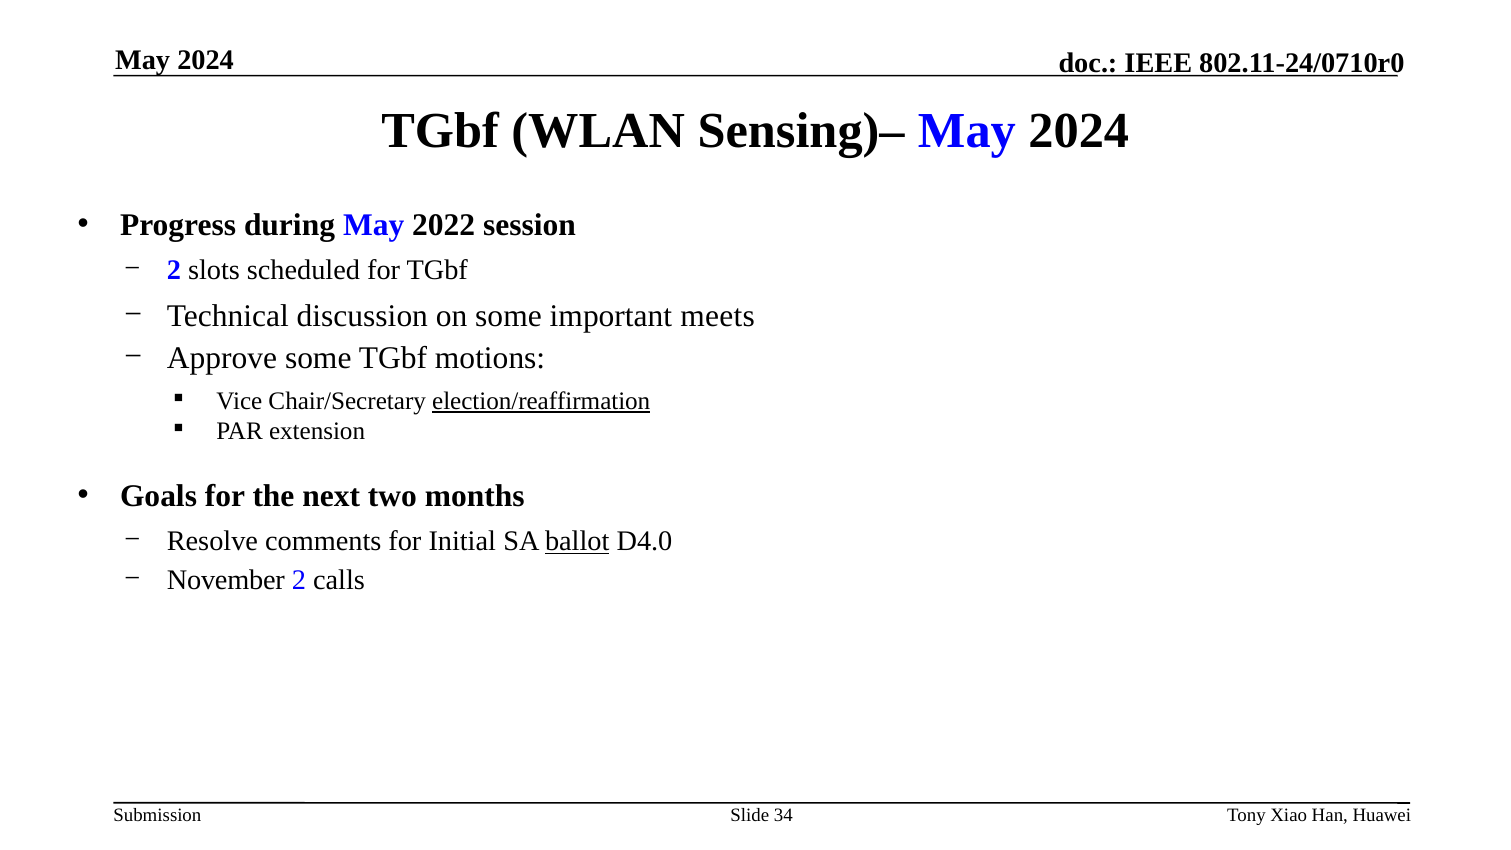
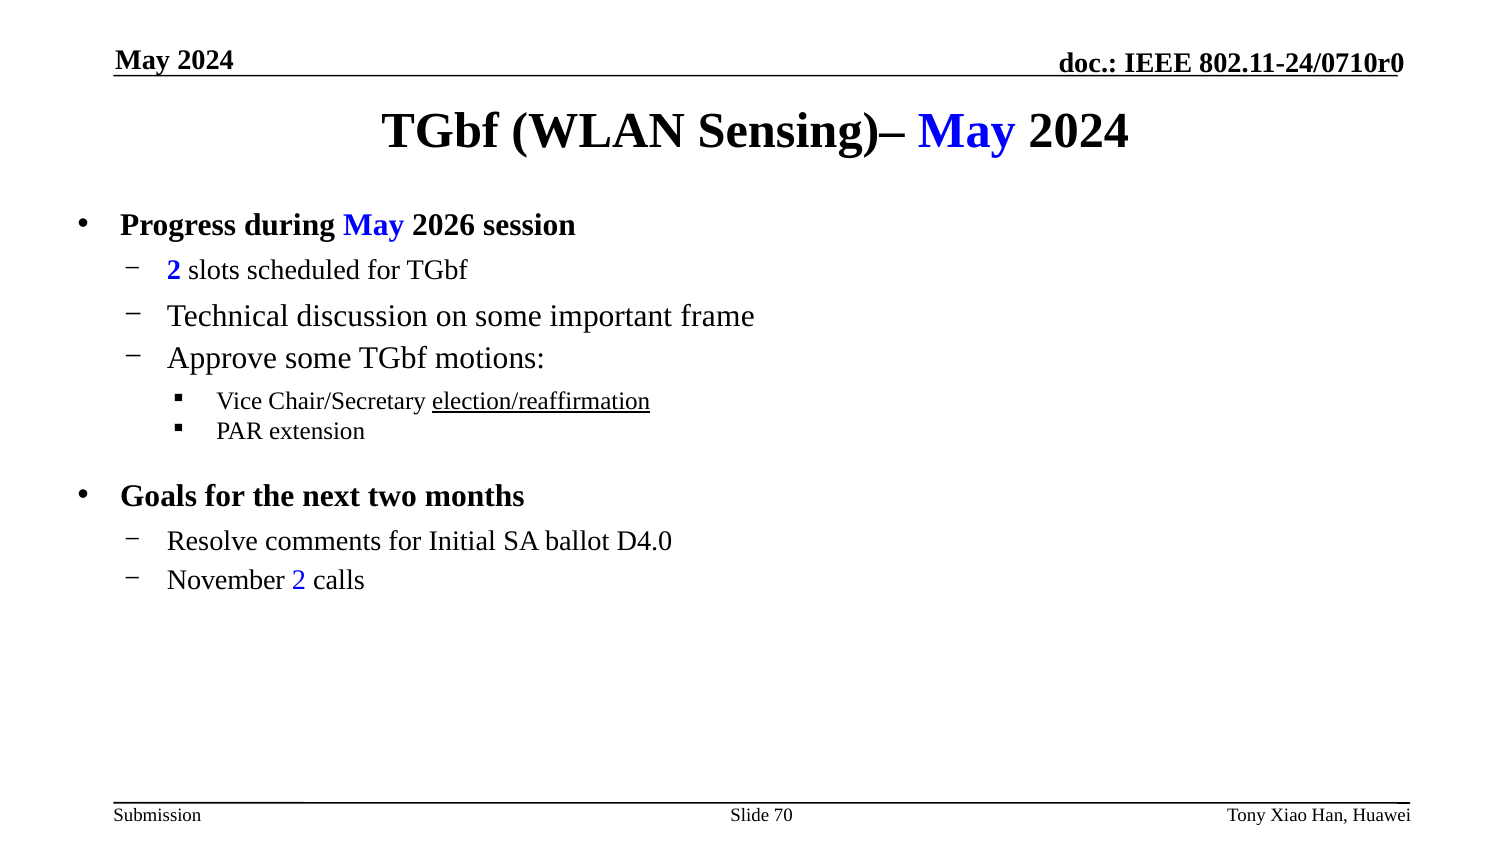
2022: 2022 -> 2026
meets: meets -> frame
ballot underline: present -> none
34: 34 -> 70
